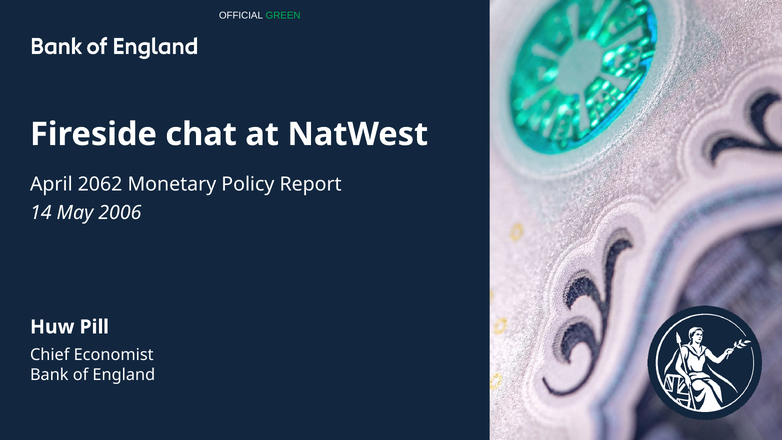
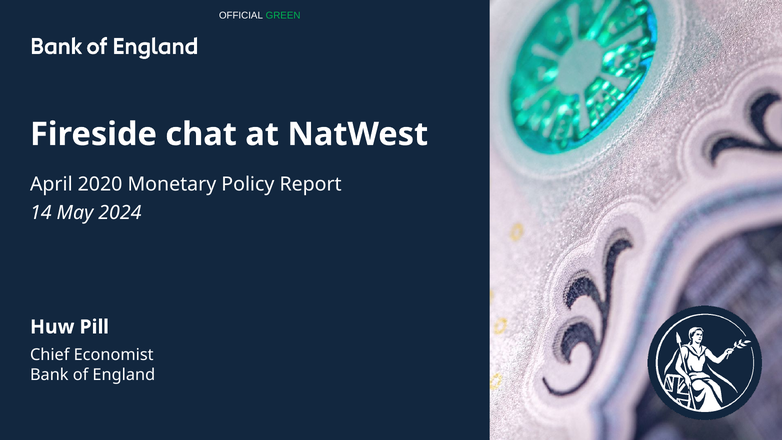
2062: 2062 -> 2020
2006: 2006 -> 2024
